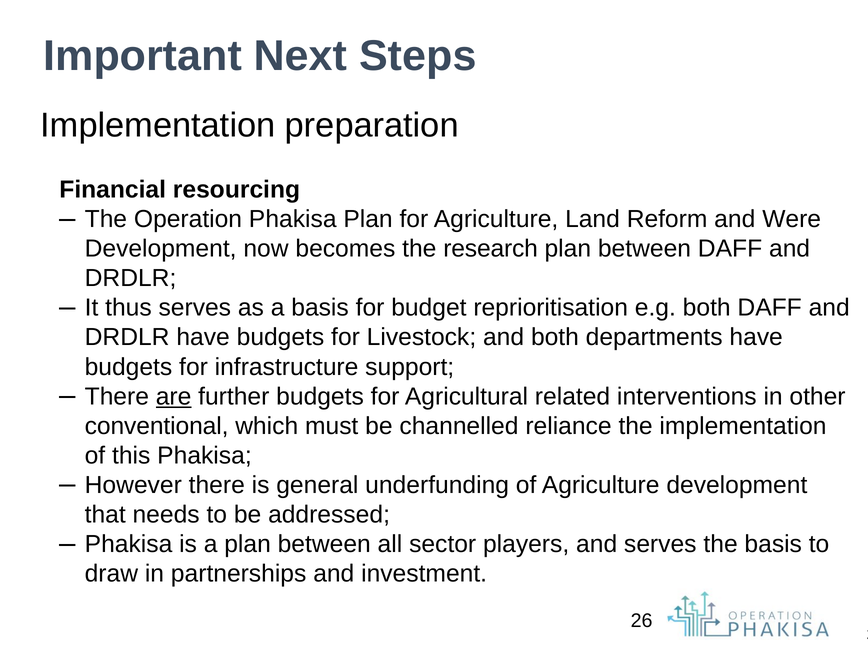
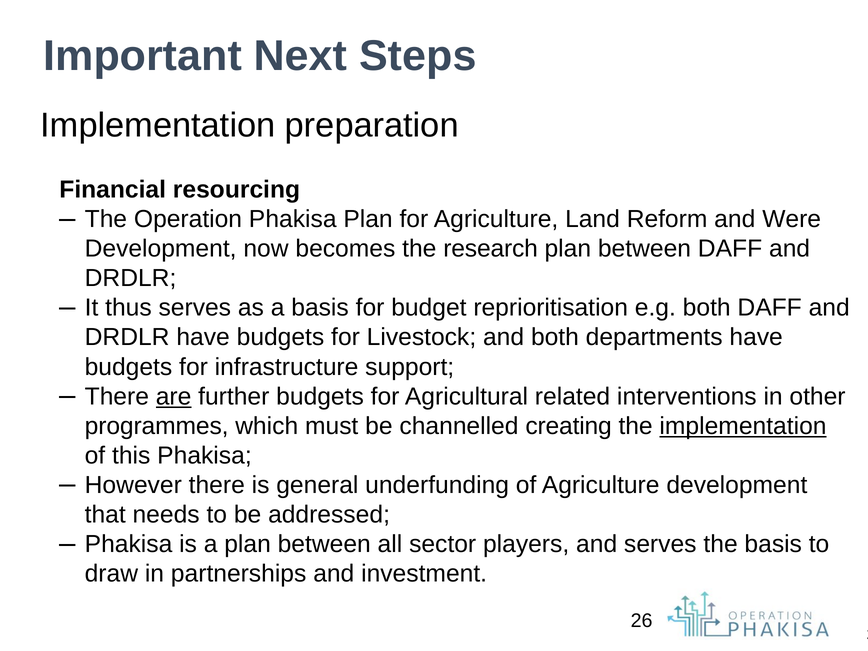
conventional: conventional -> programmes
reliance: reliance -> creating
implementation at (743, 426) underline: none -> present
